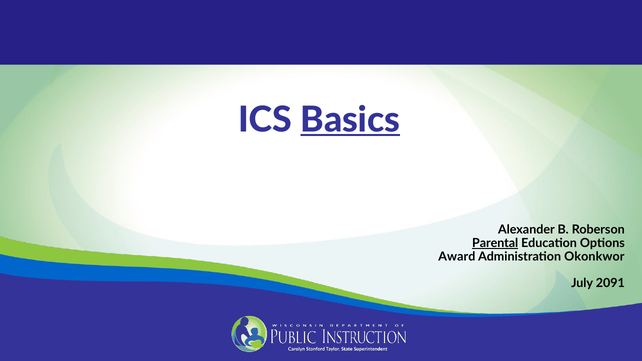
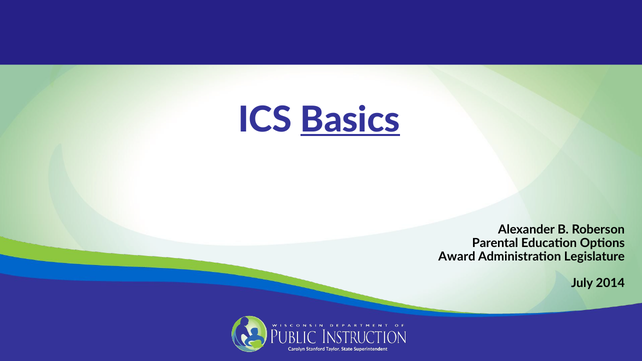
Parental underline: present -> none
Okonkwor: Okonkwor -> Legislature
2091: 2091 -> 2014
